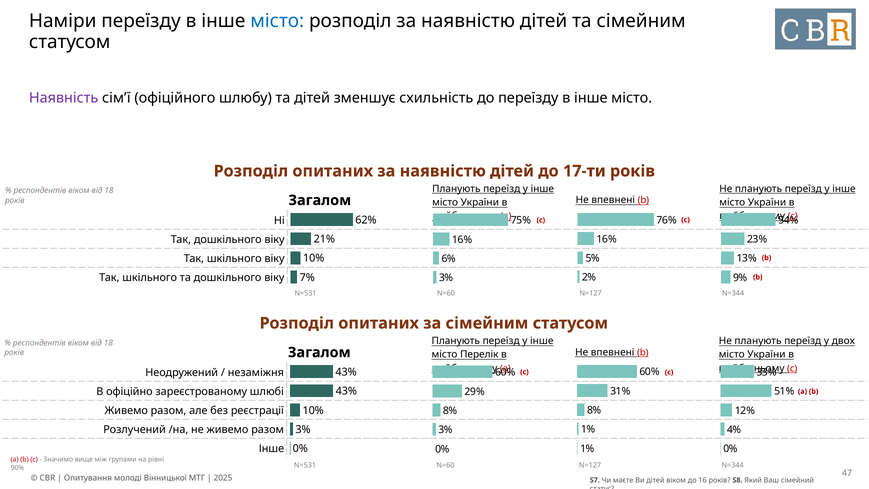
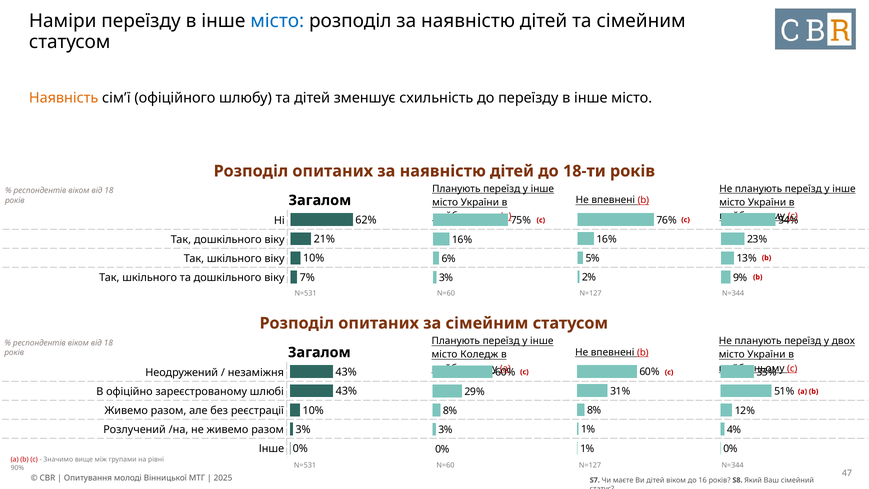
Наявність colour: purple -> orange
17-ти: 17-ти -> 18-ти
Перелік: Перелік -> Коледж
